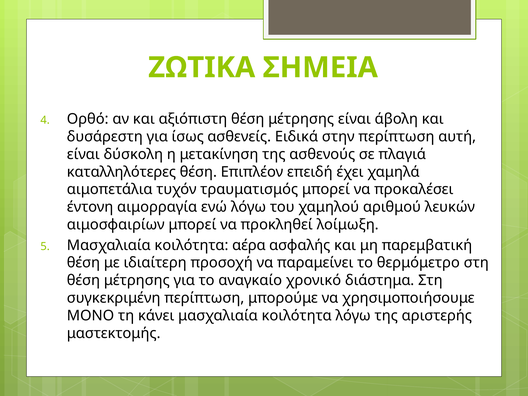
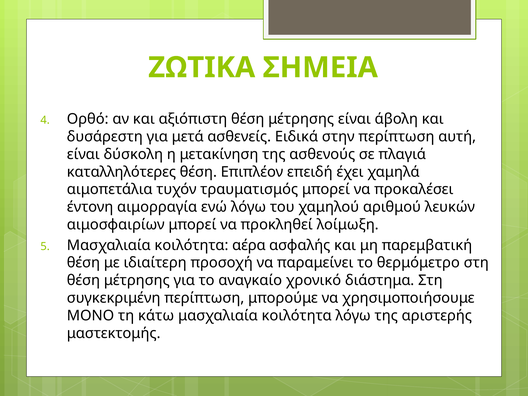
ίσως: ίσως -> μετά
κάνει: κάνει -> κάτω
